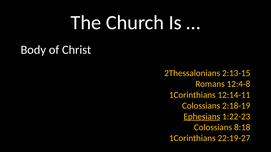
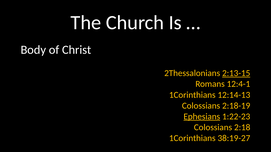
2:13-15 underline: none -> present
12:4-8: 12:4-8 -> 12:4-1
12:14-11: 12:14-11 -> 12:14-13
8:18: 8:18 -> 2:18
22:19-27: 22:19-27 -> 38:19-27
